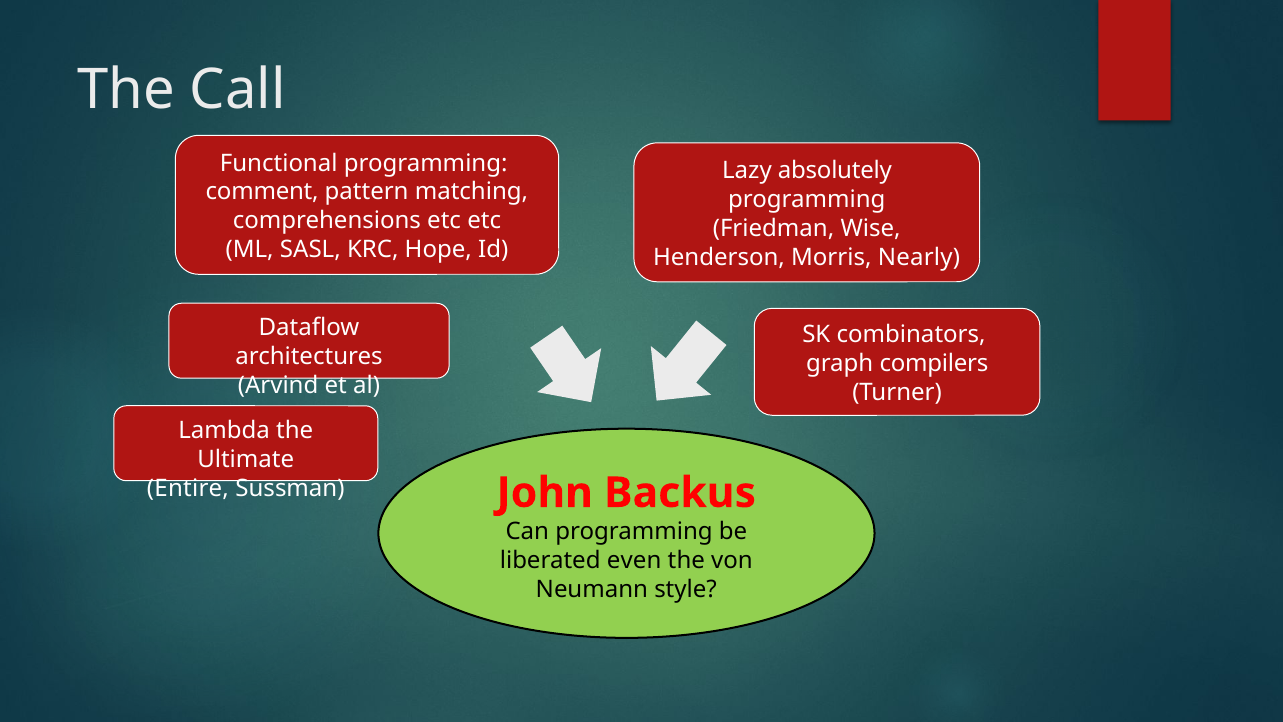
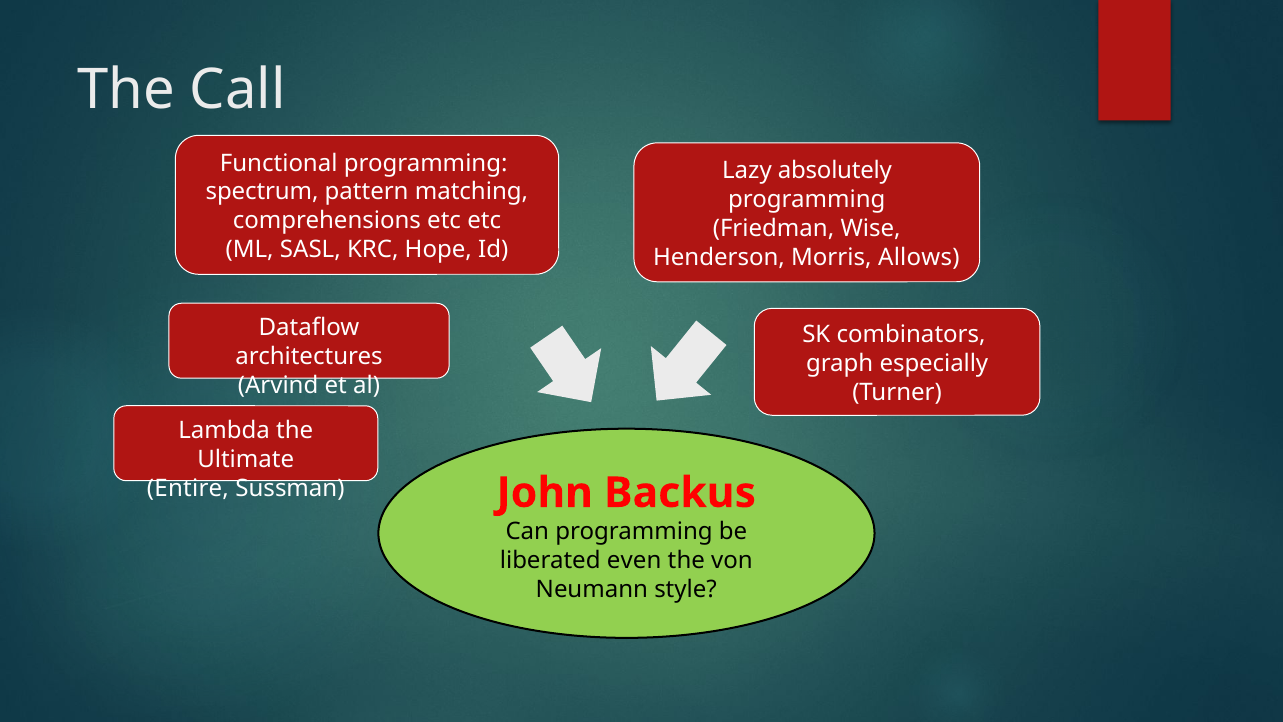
comment: comment -> spectrum
Nearly: Nearly -> Allows
compilers: compilers -> especially
